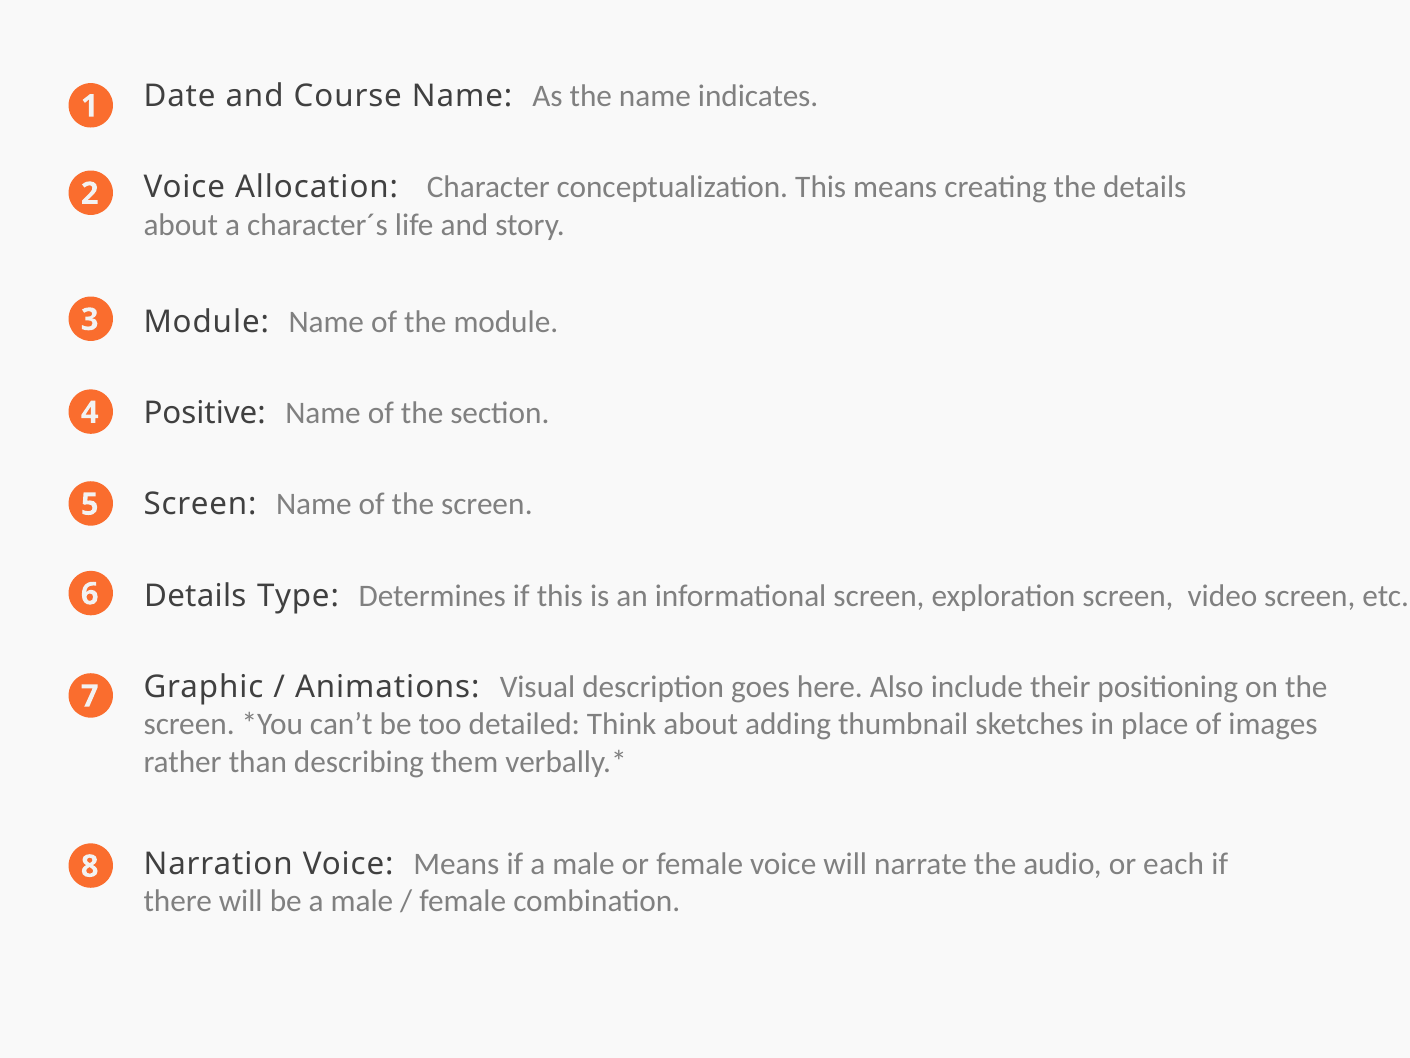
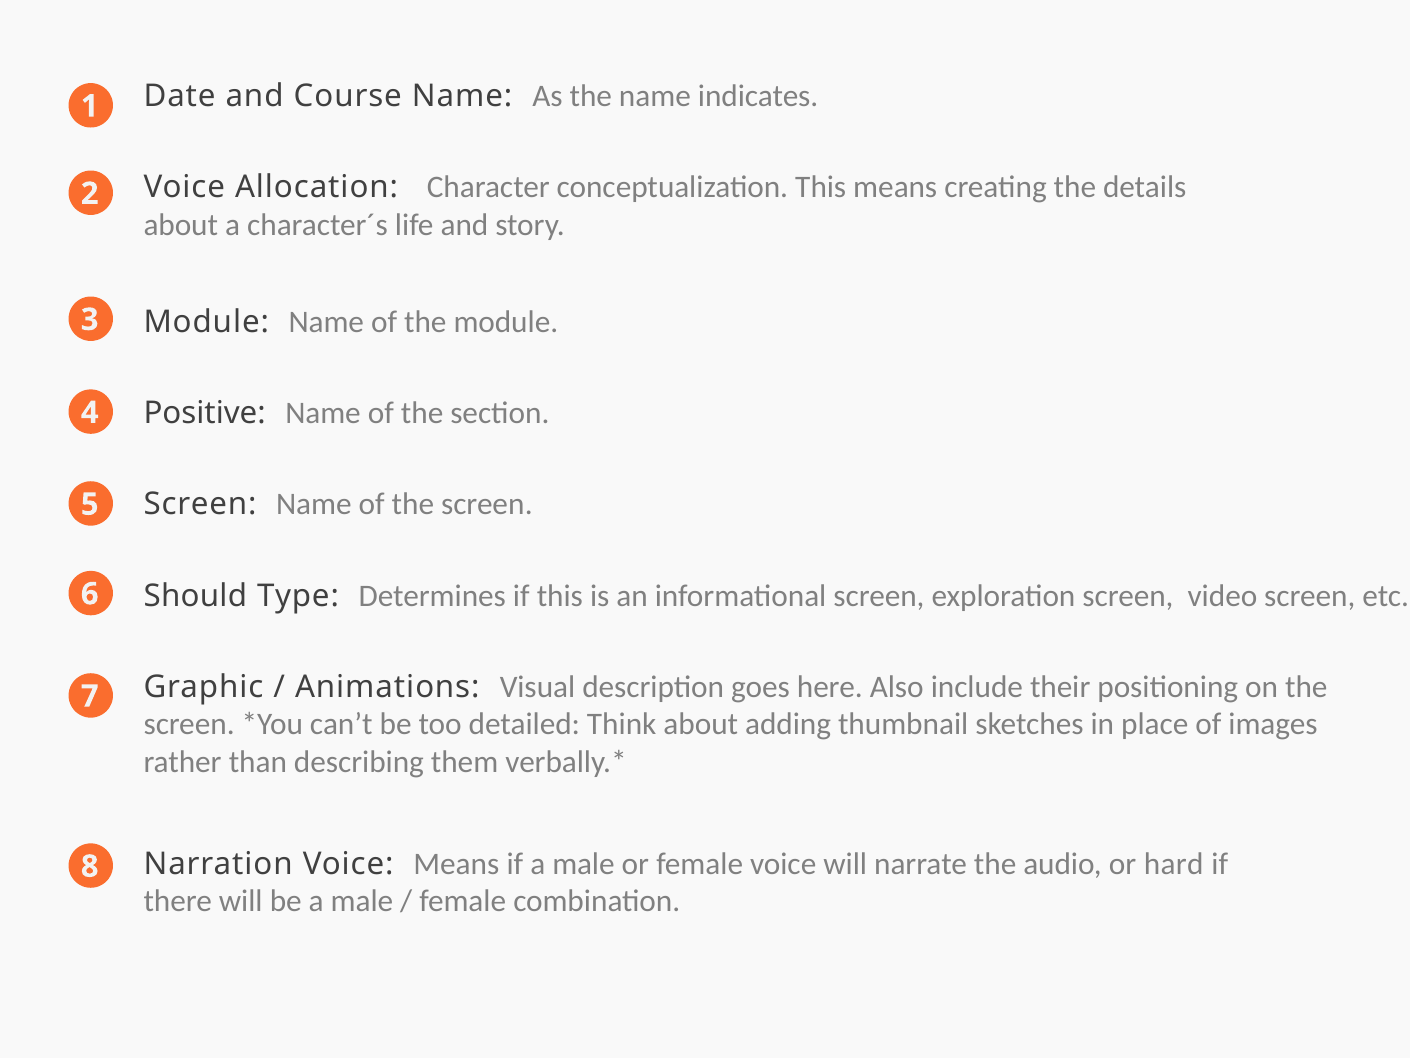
Details at (195, 595): Details -> Should
each: each -> hard
